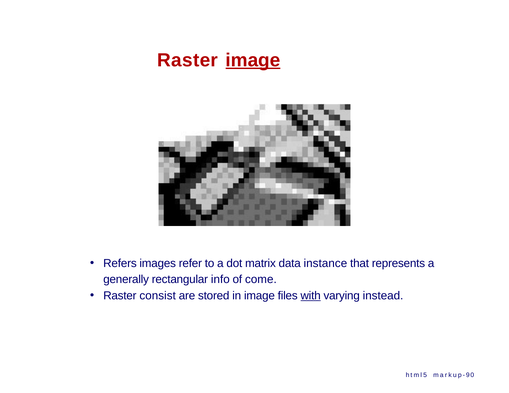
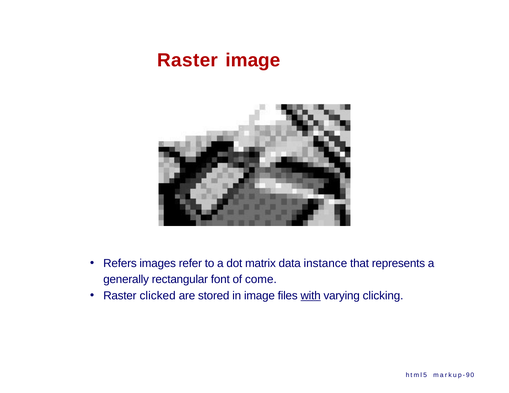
image at (253, 60) underline: present -> none
info: info -> font
consist: consist -> clicked
instead: instead -> clicking
